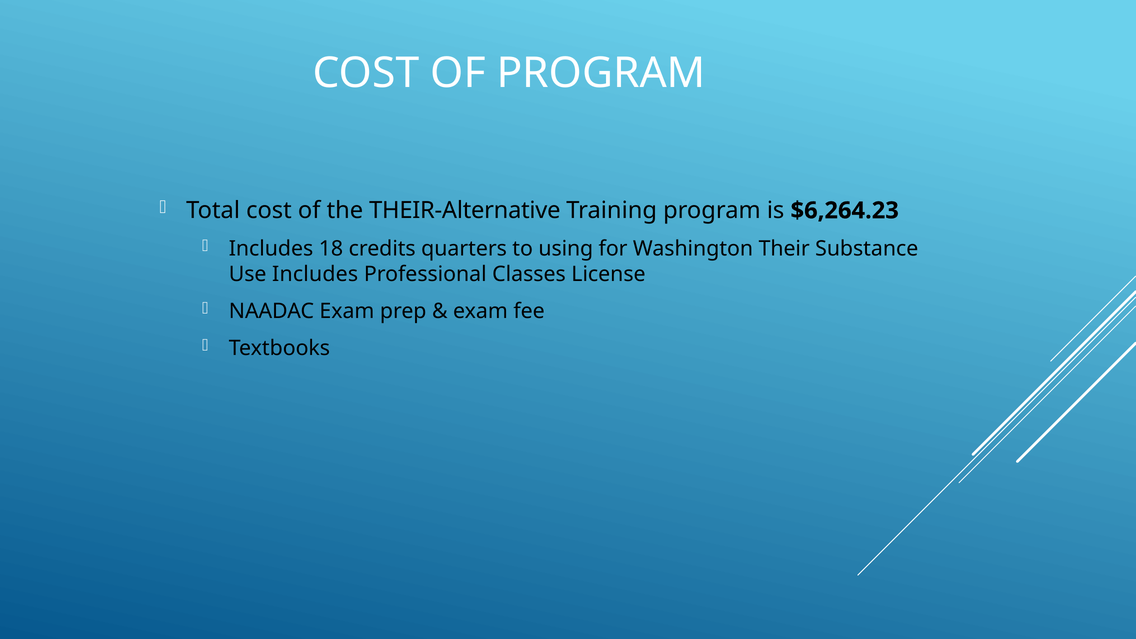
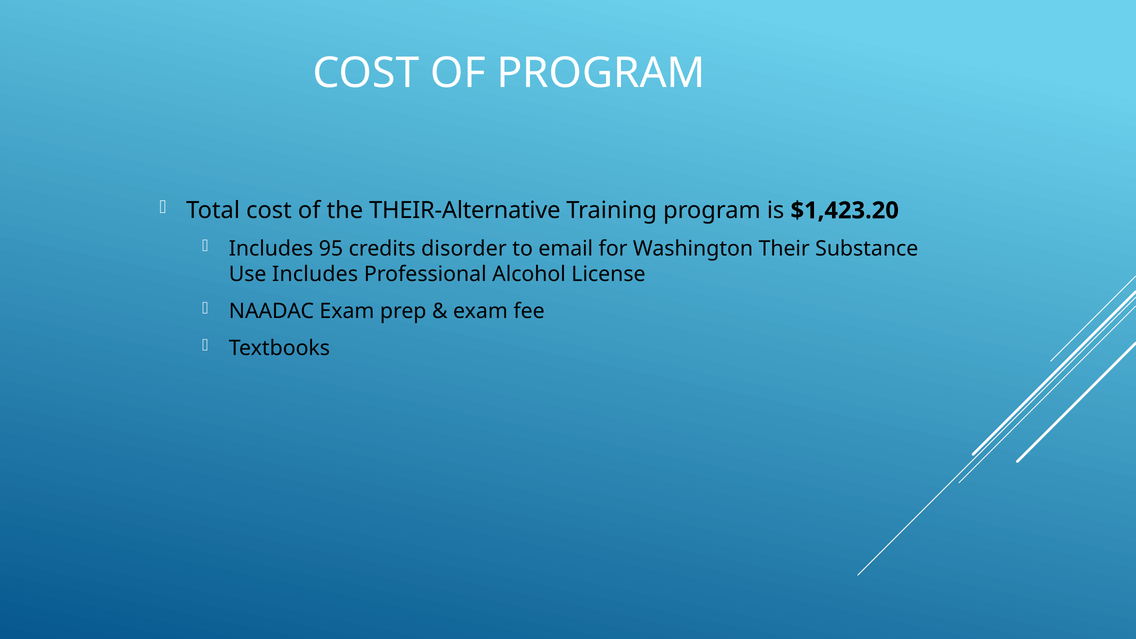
$6,264.23: $6,264.23 -> $1,423.20
18: 18 -> 95
quarters: quarters -> disorder
using: using -> email
Classes: Classes -> Alcohol
